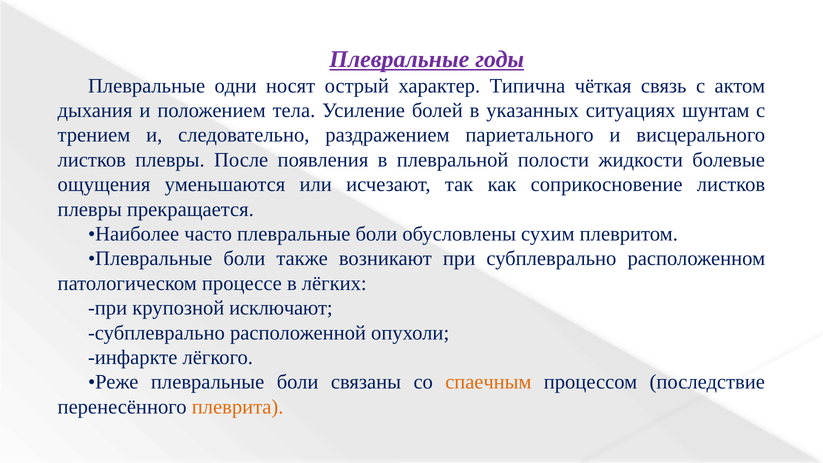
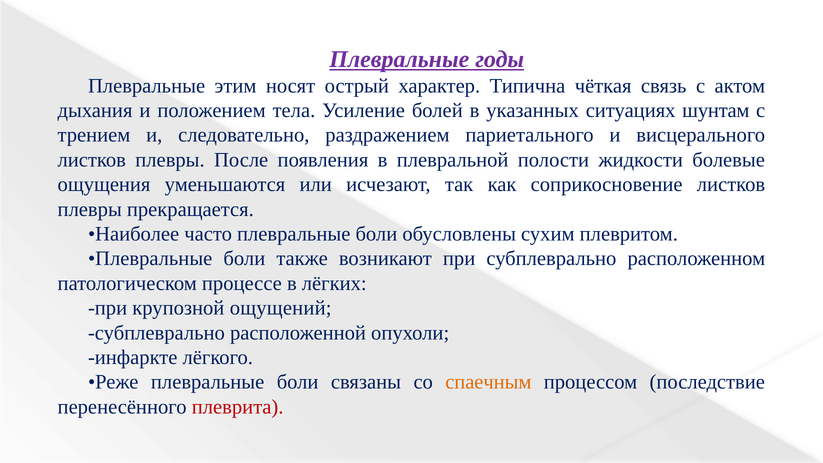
одни: одни -> этим
исключают: исключают -> ощущений
плеврита colour: orange -> red
